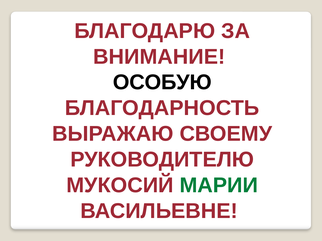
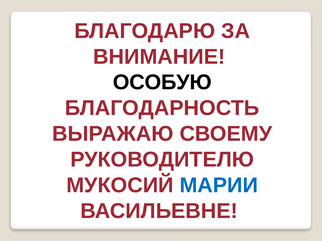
МАРИИ colour: green -> blue
